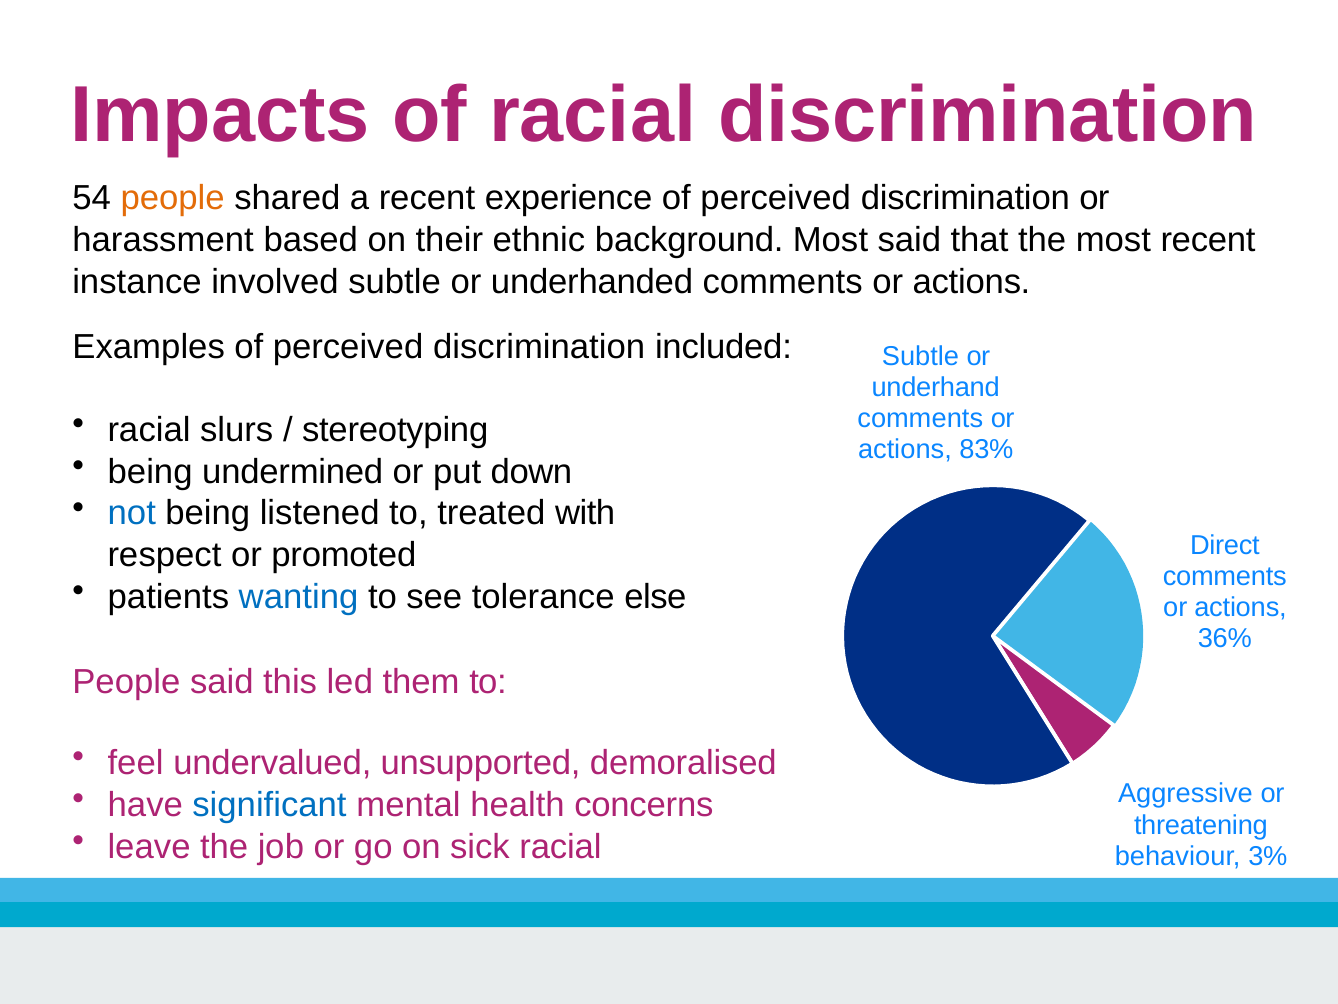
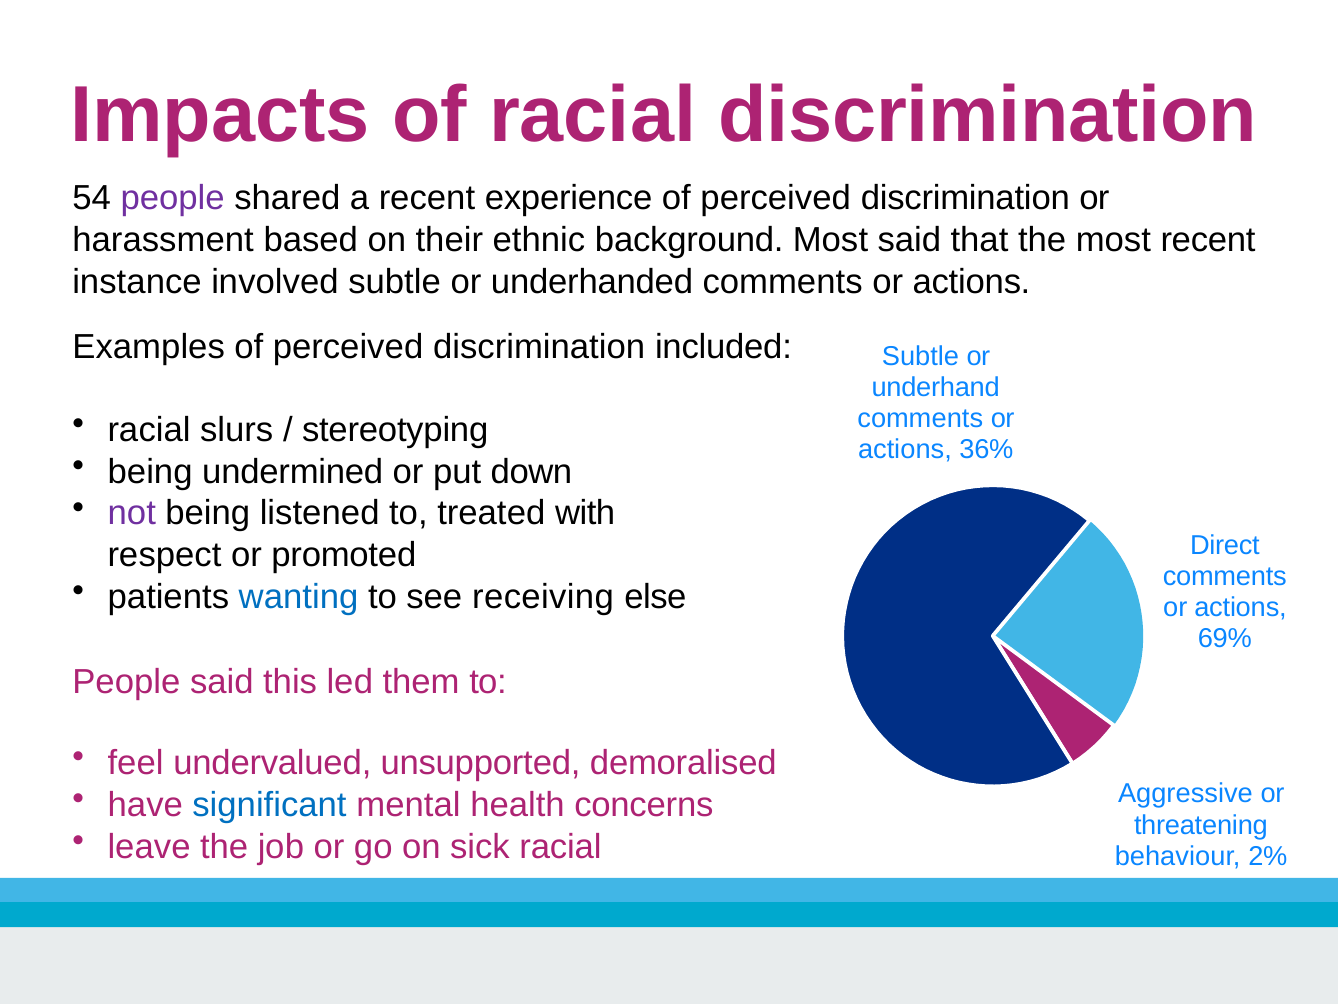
people at (173, 198) colour: orange -> purple
83%: 83% -> 36%
not colour: blue -> purple
tolerance: tolerance -> receiving
36%: 36% -> 69%
3%: 3% -> 2%
